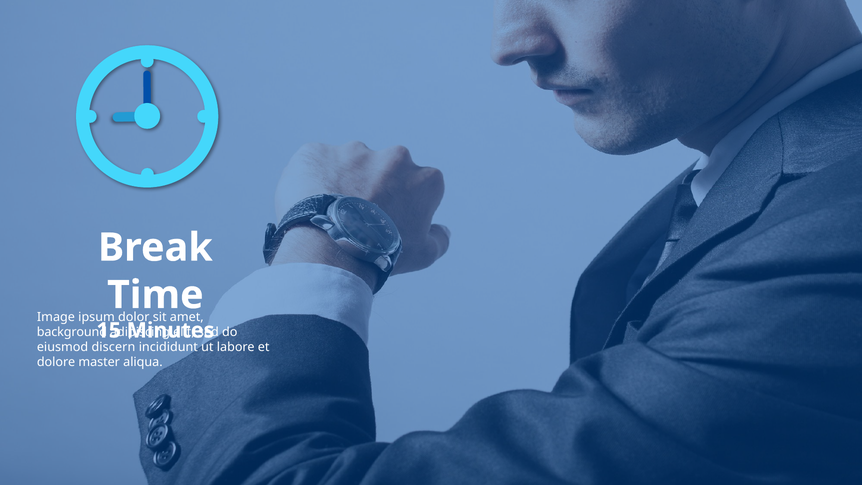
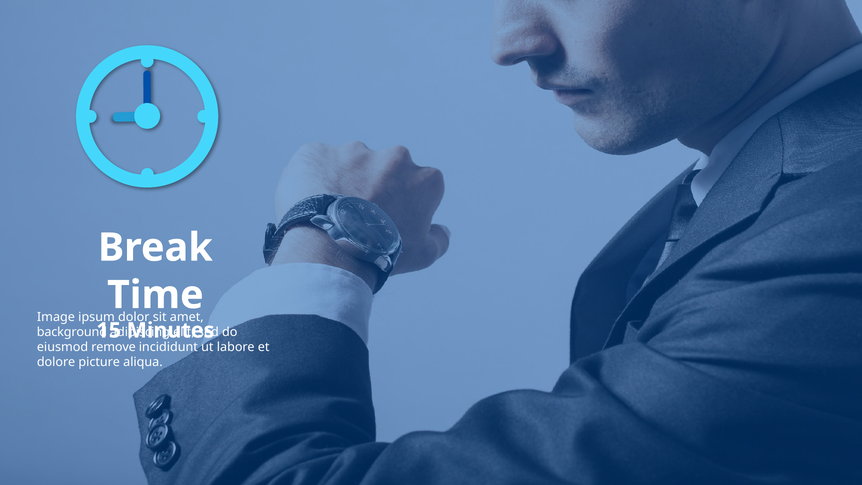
discern: discern -> remove
master: master -> picture
